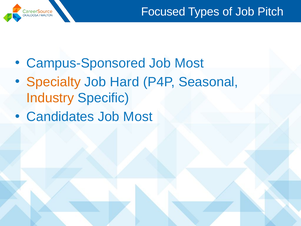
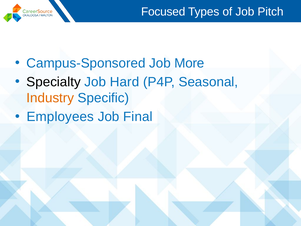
Campus-Sponsored Job Most: Most -> More
Specialty colour: orange -> black
Candidates: Candidates -> Employees
Most at (138, 117): Most -> Final
